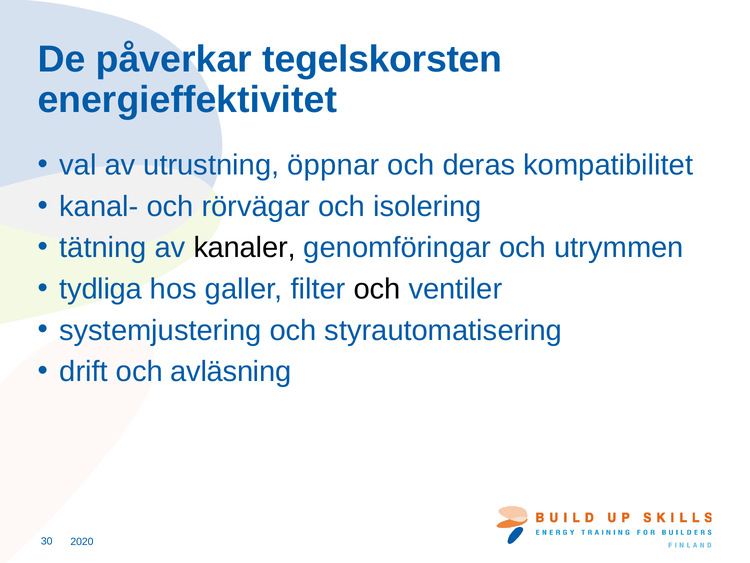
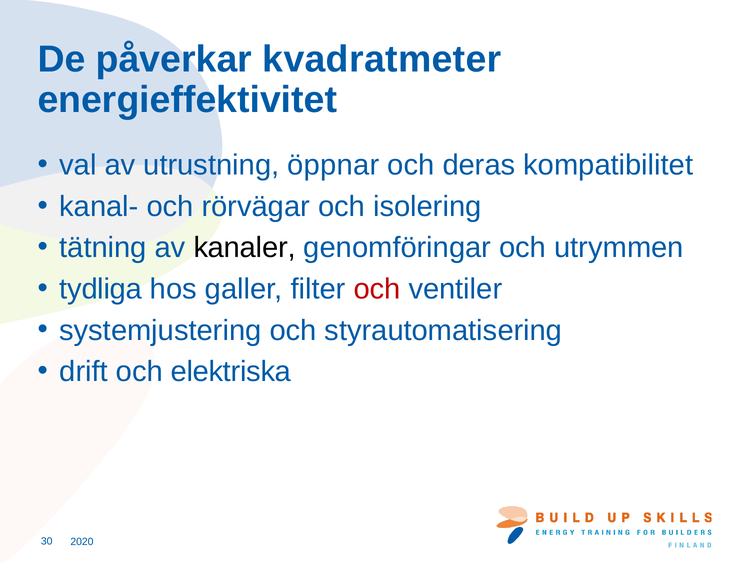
tegelskorsten: tegelskorsten -> kvadratmeter
och at (377, 289) colour: black -> red
avläsning: avläsning -> elektriska
